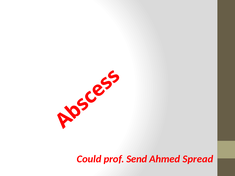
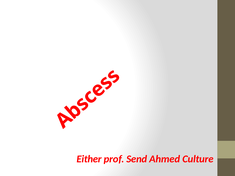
Could: Could -> Either
Spread: Spread -> Culture
